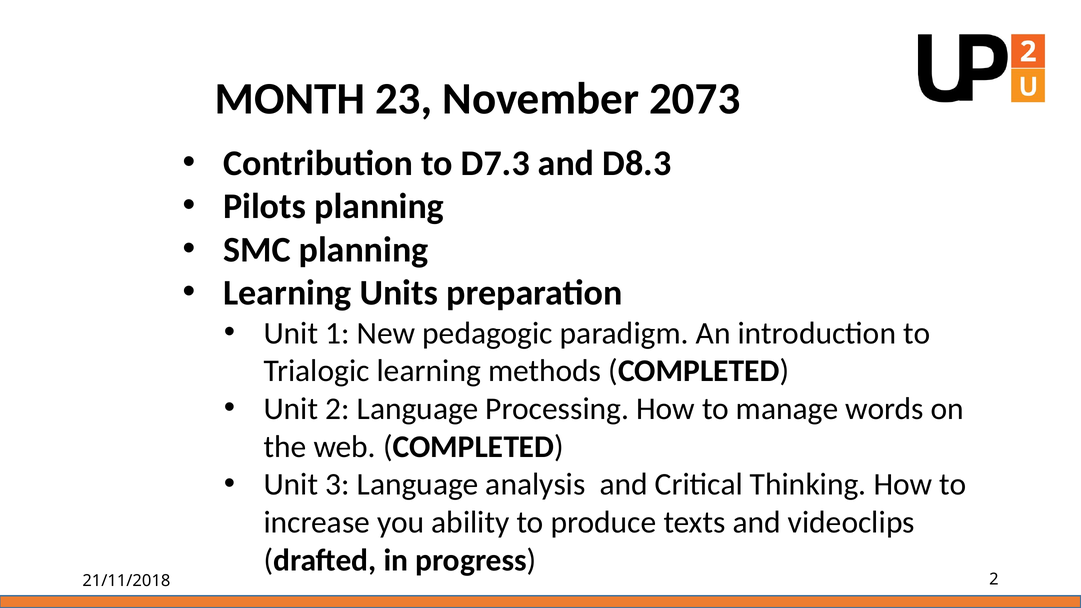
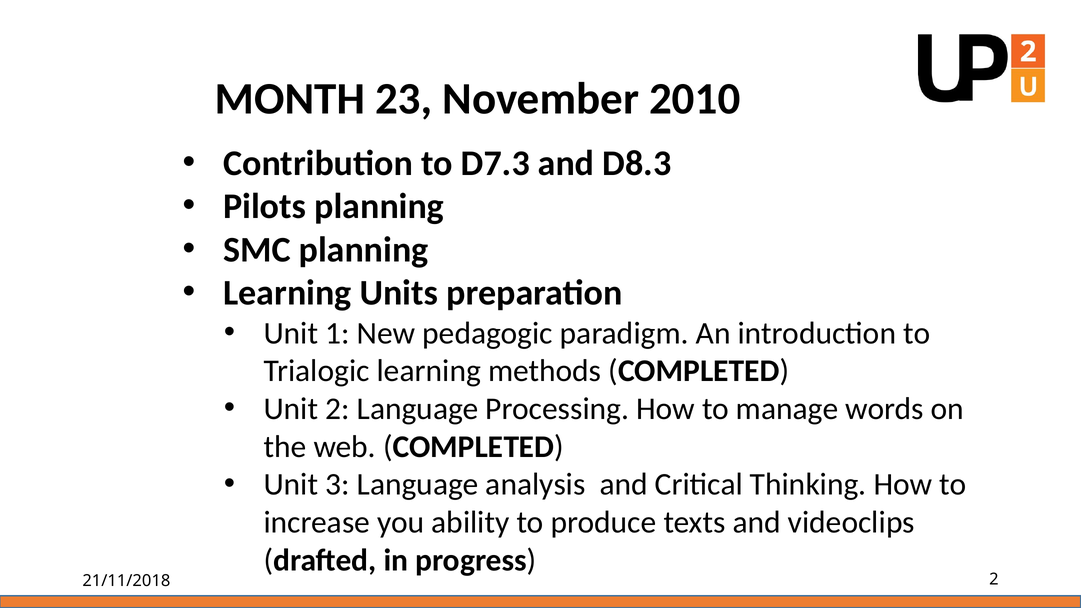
2073: 2073 -> 2010
